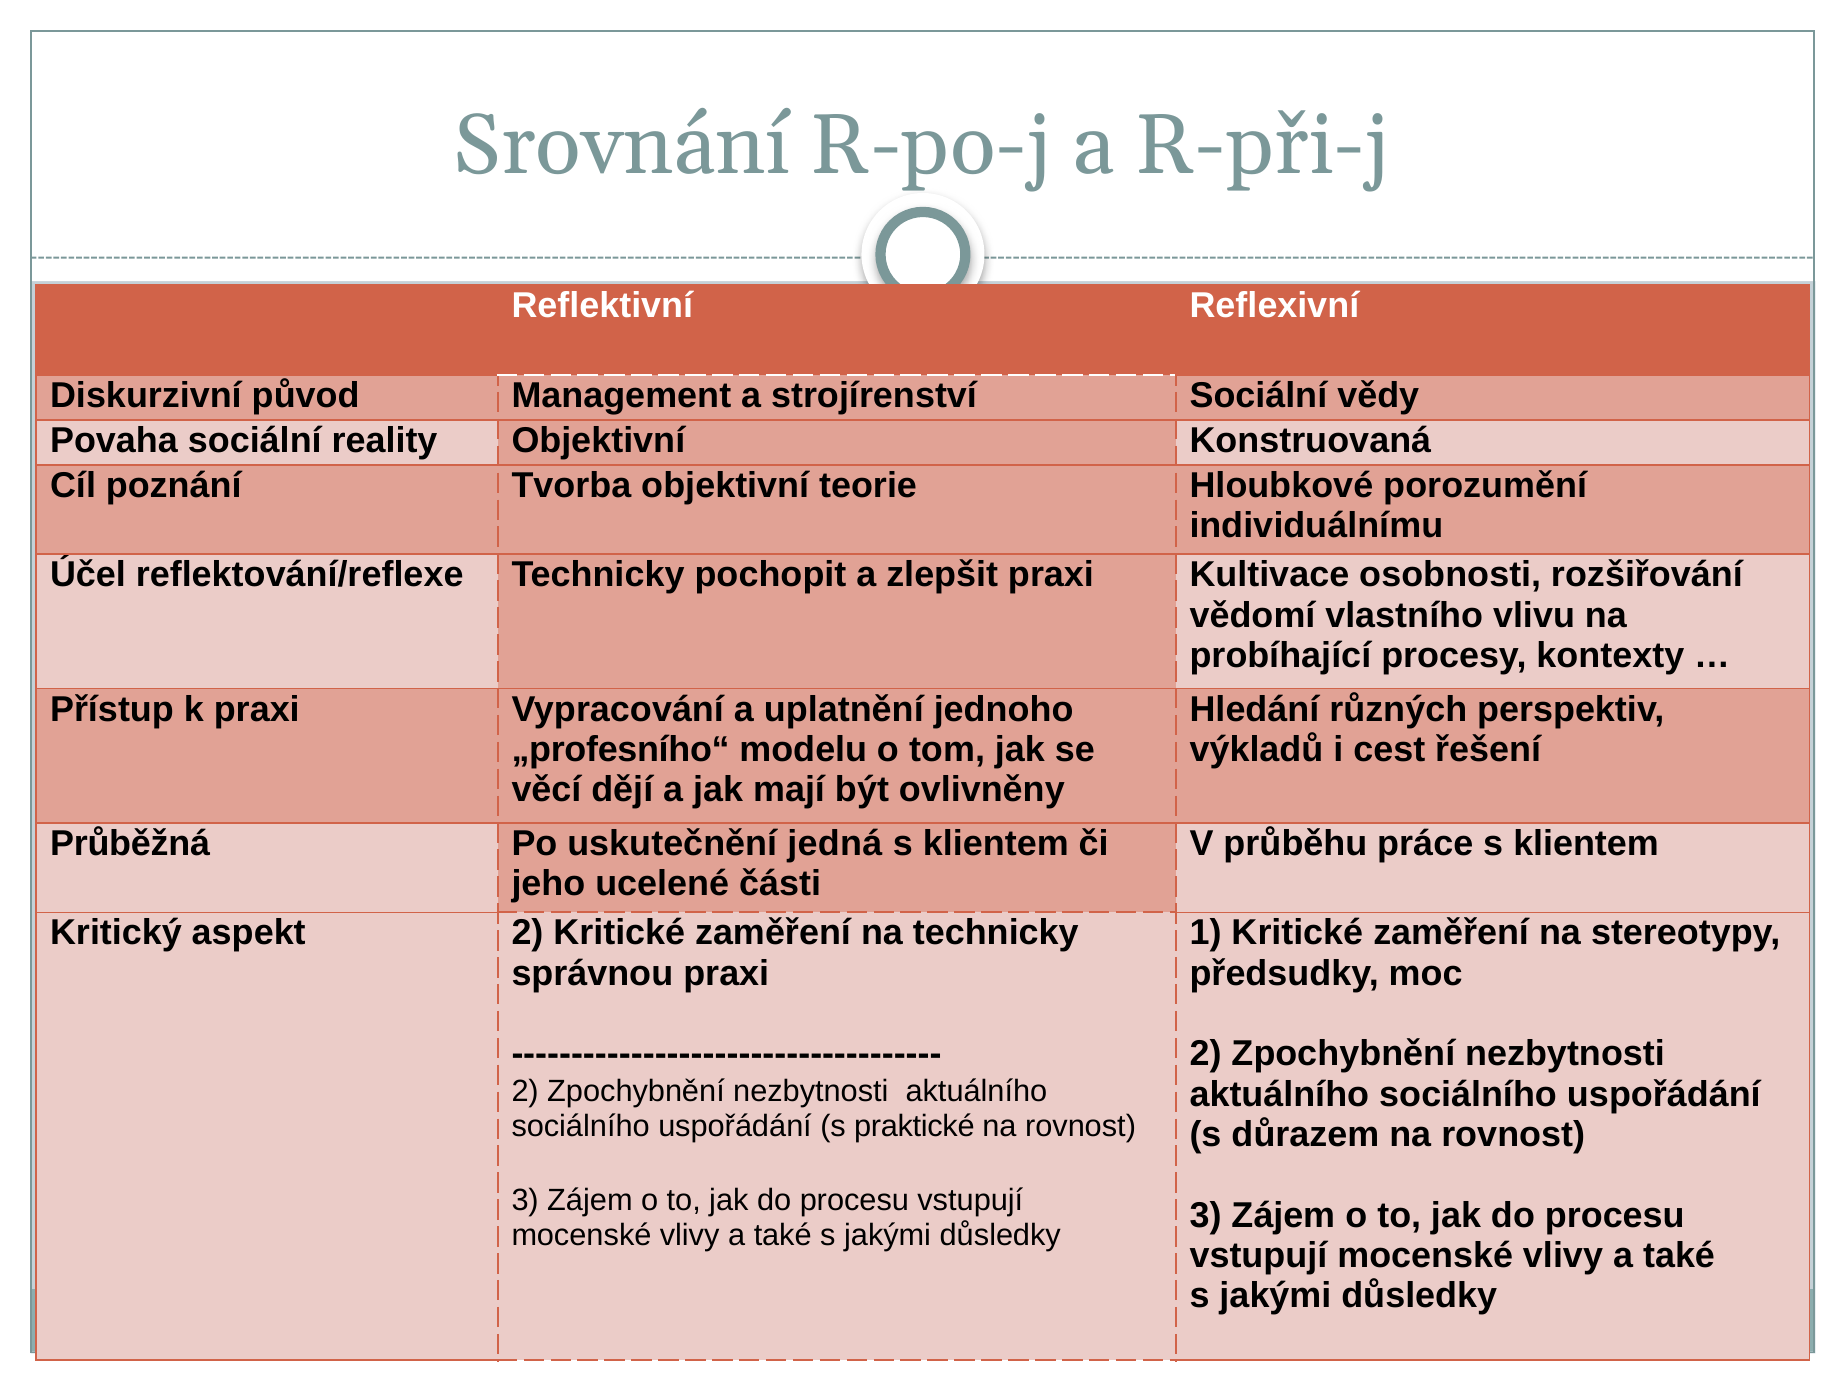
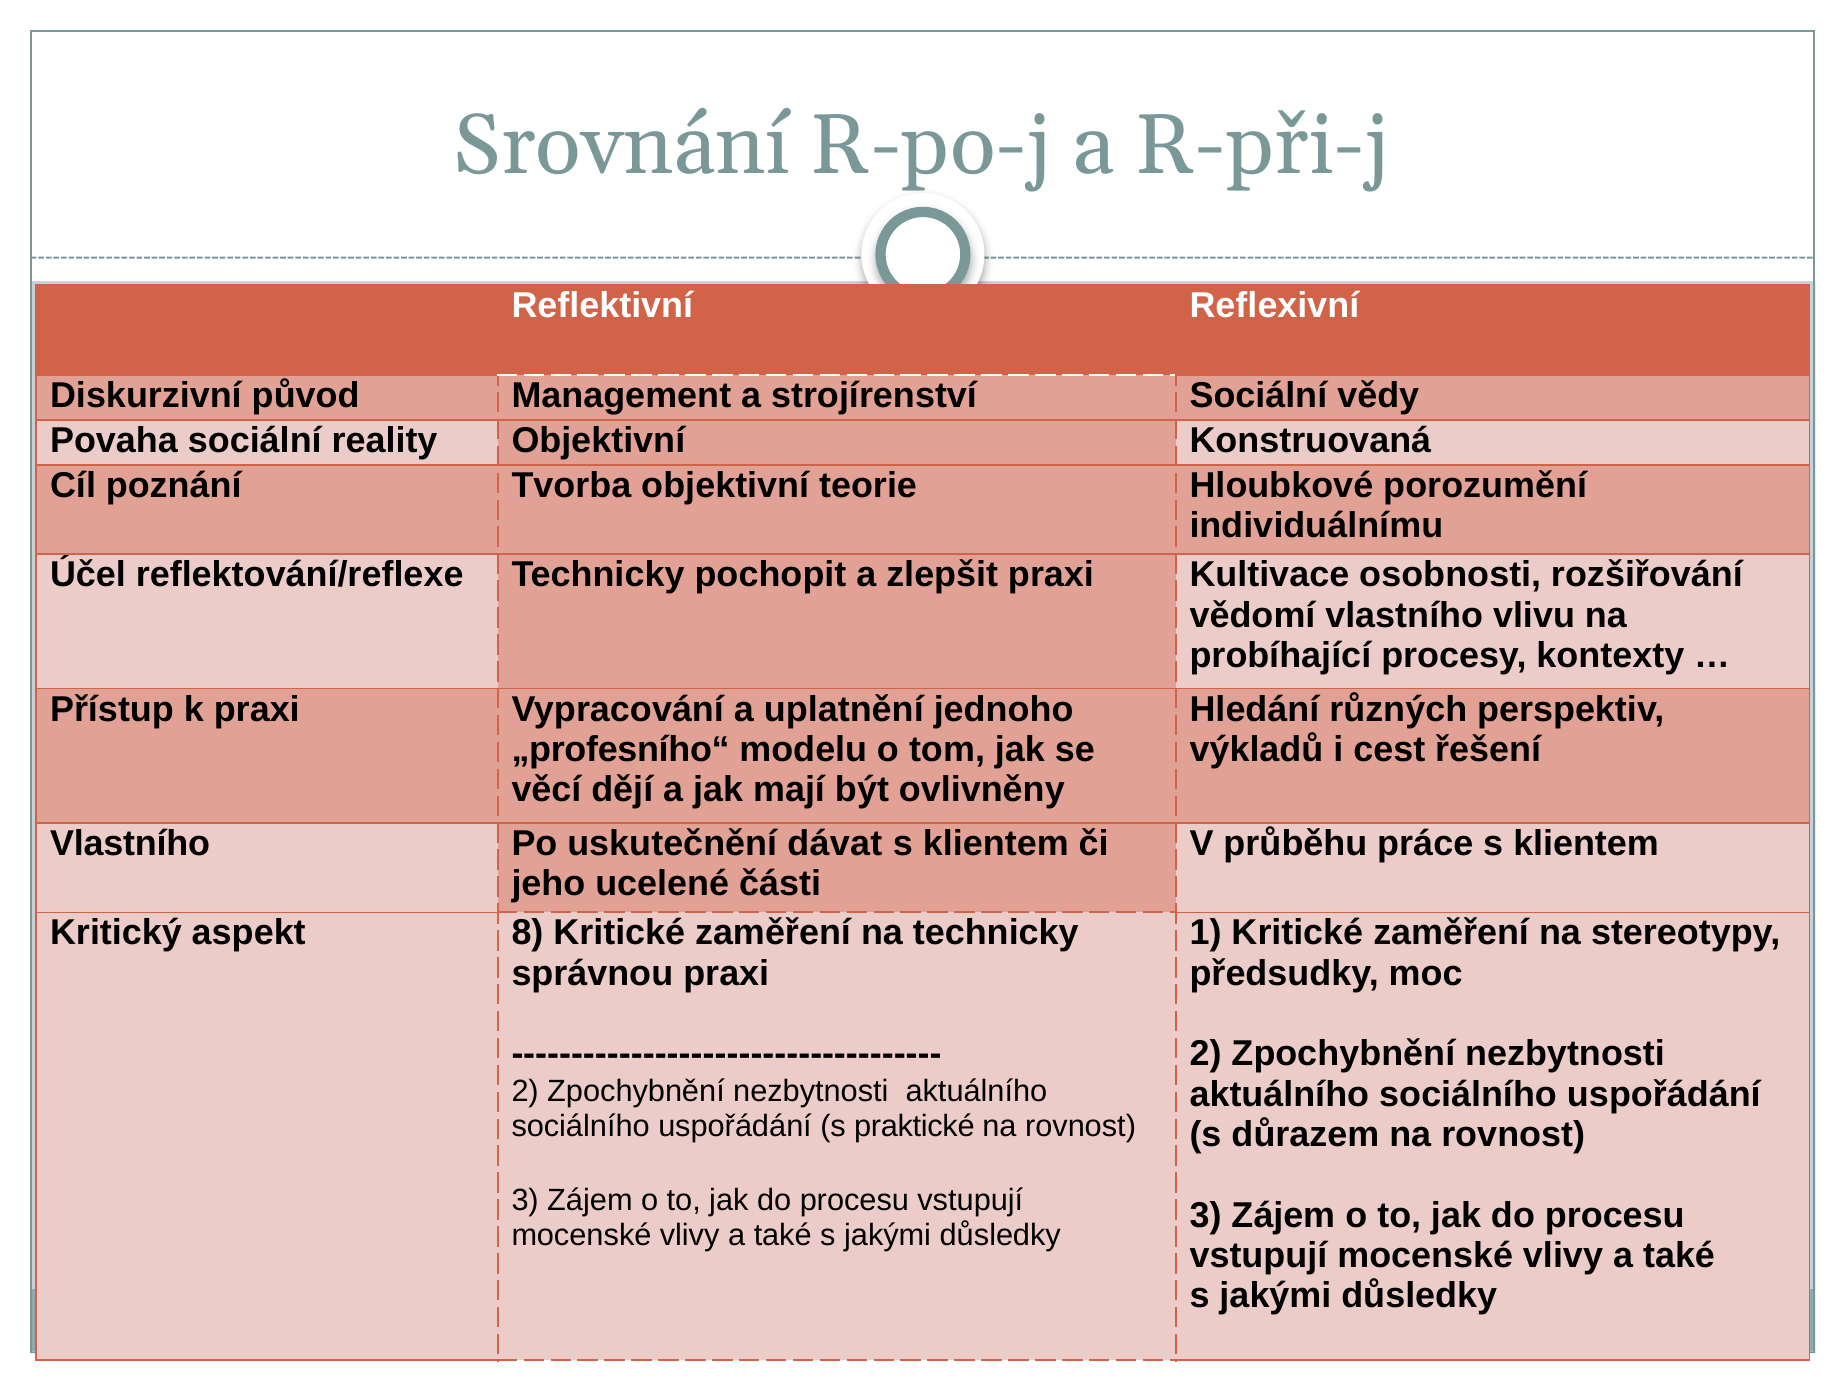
Průběžná at (130, 844): Průběžná -> Vlastního
jedná: jedná -> dávat
aspekt 2: 2 -> 8
